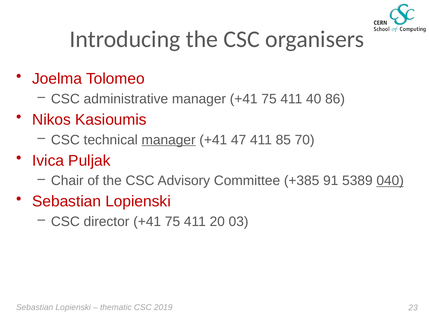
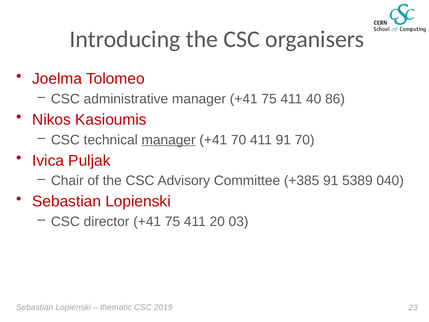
+41 47: 47 -> 70
411 85: 85 -> 91
040 underline: present -> none
